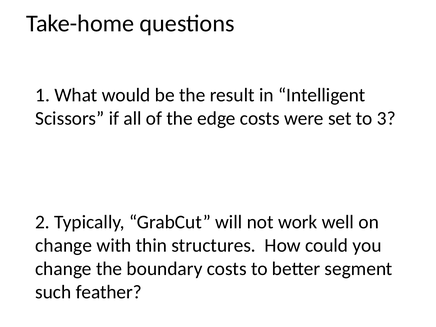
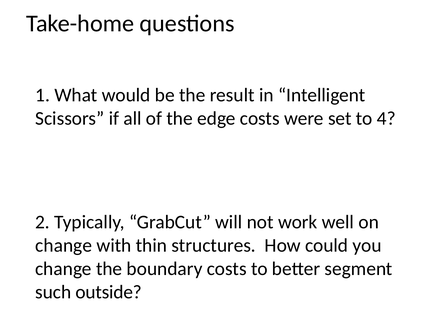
3: 3 -> 4
feather: feather -> outside
